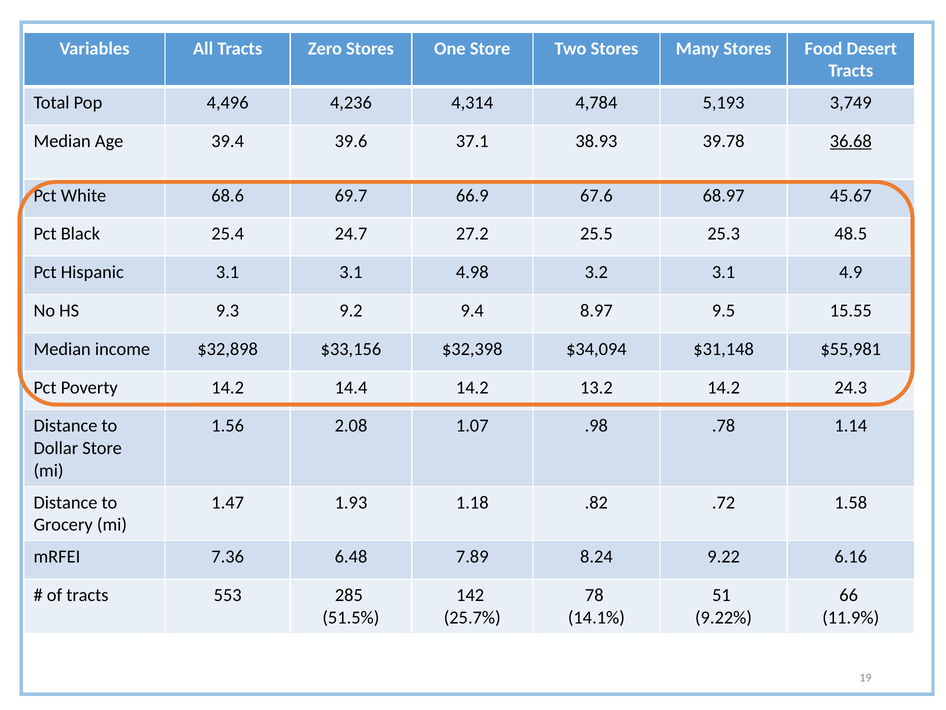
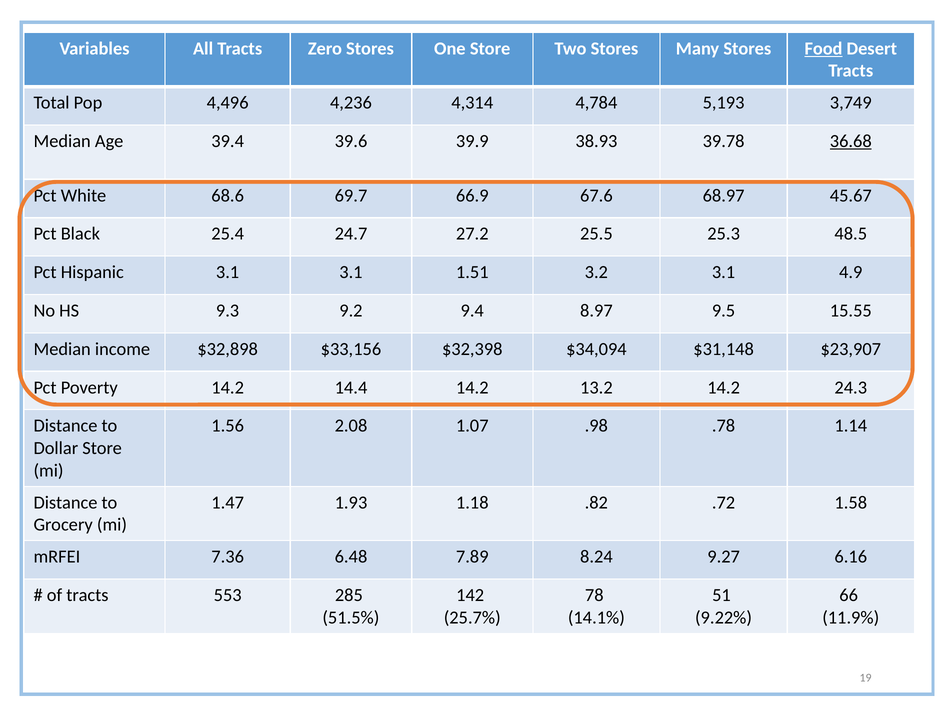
Food underline: none -> present
37.1: 37.1 -> 39.9
4.98: 4.98 -> 1.51
$55,981: $55,981 -> $23,907
9.22: 9.22 -> 9.27
